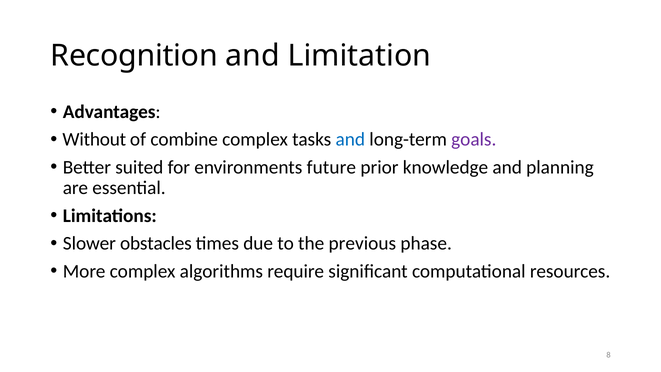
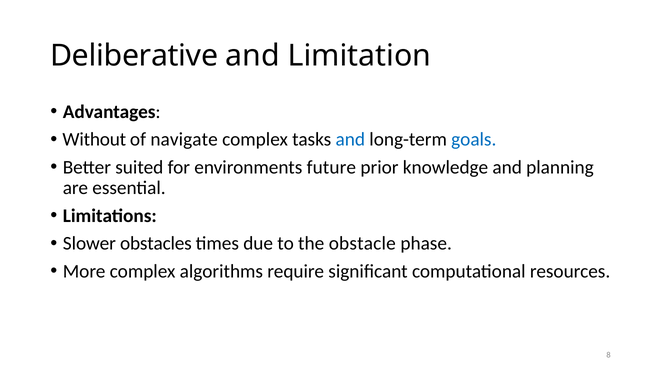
Recognition: Recognition -> Deliberative
combine: combine -> navigate
goals colour: purple -> blue
previous: previous -> obstacle
